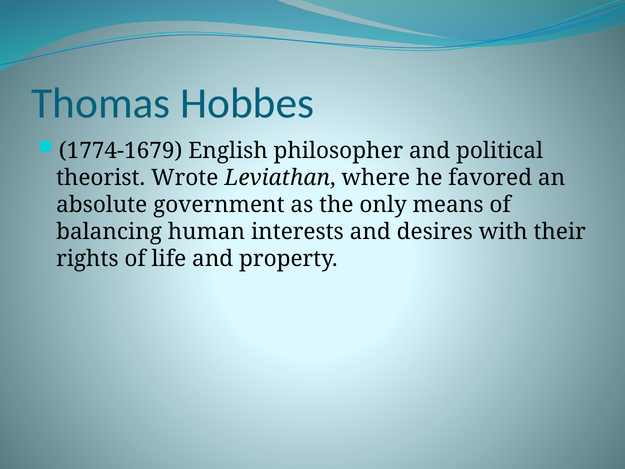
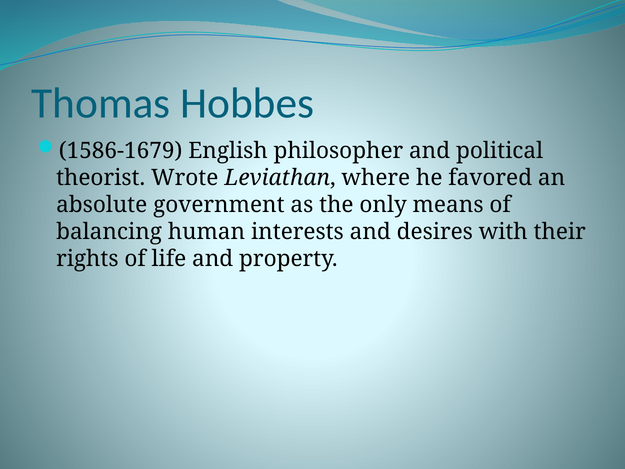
1774-1679: 1774-1679 -> 1586-1679
